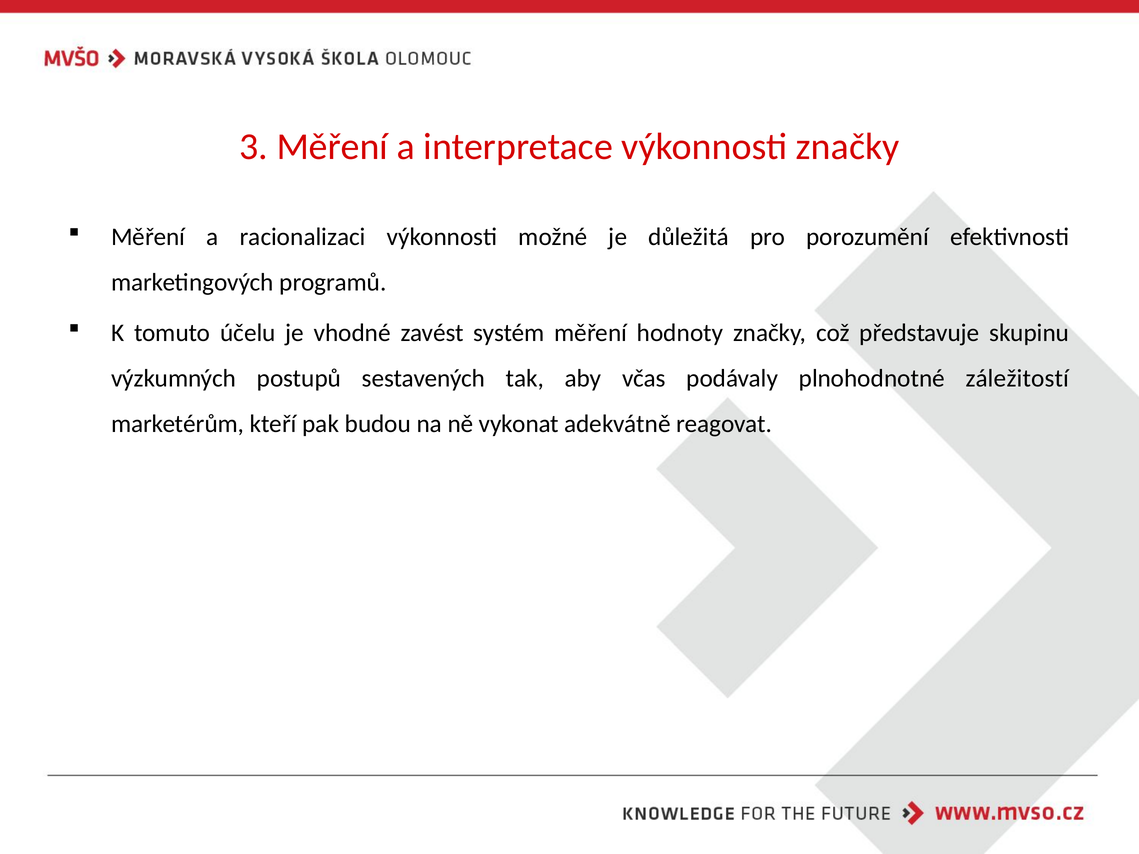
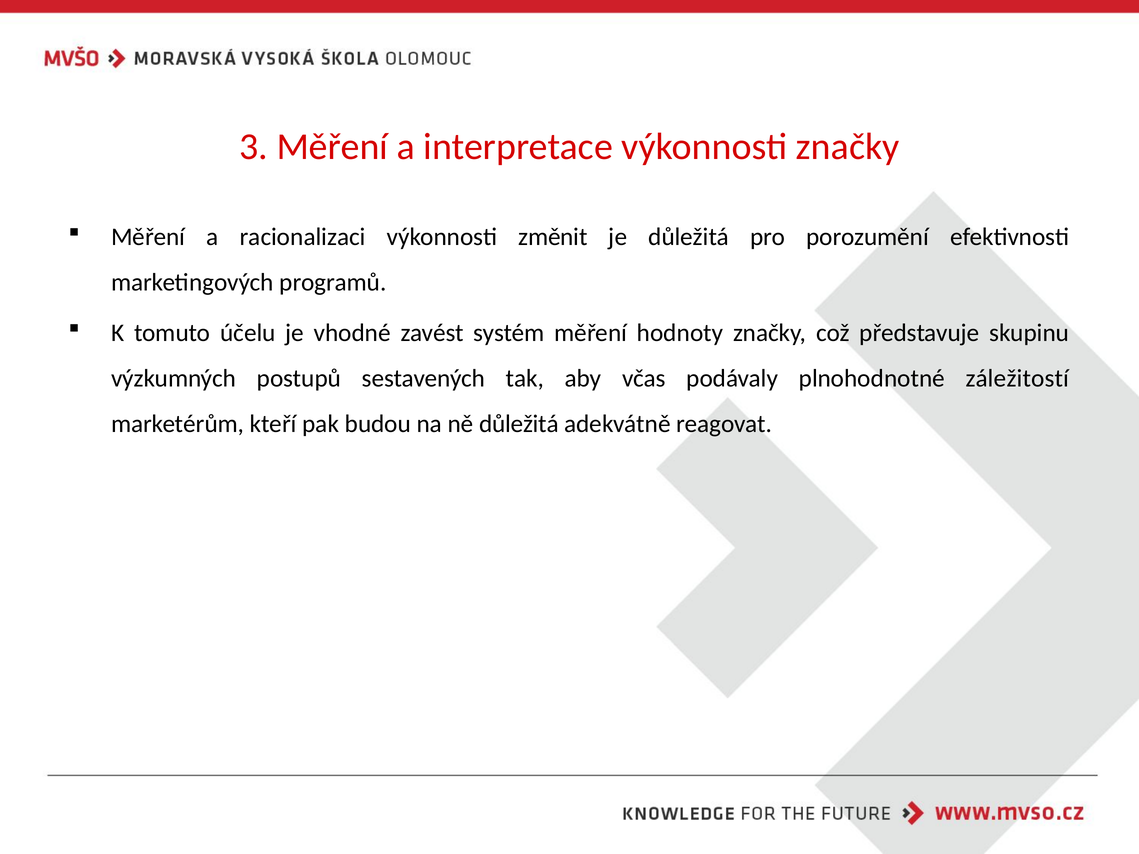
možné: možné -> změnit
ně vykonat: vykonat -> důležitá
